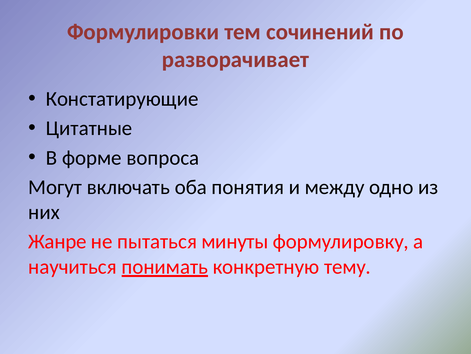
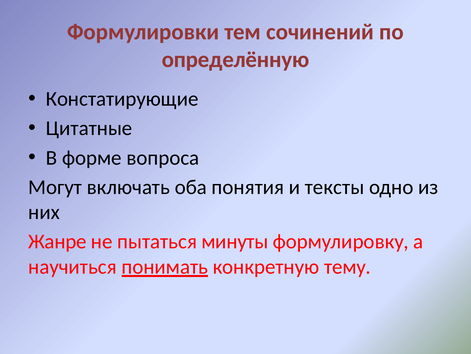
разворачивает: разворачивает -> определённую
между: между -> тексты
